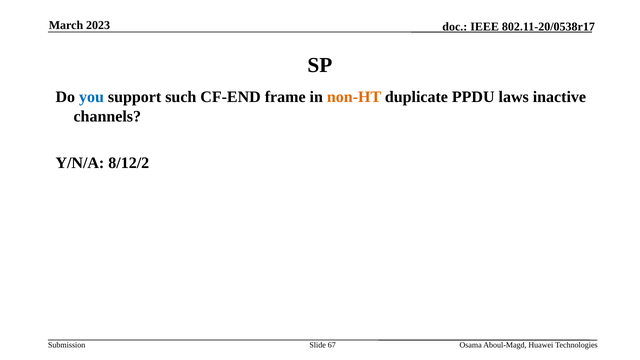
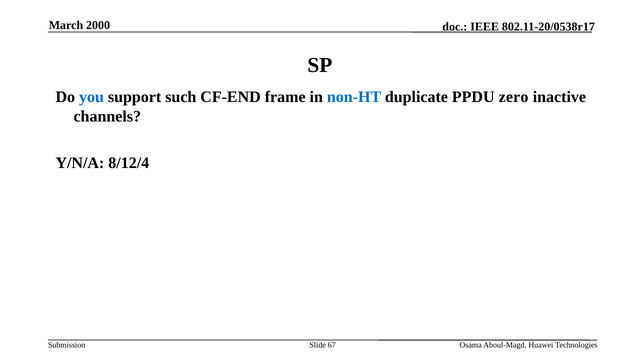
2023: 2023 -> 2000
non-HT colour: orange -> blue
laws: laws -> zero
8/12/2: 8/12/2 -> 8/12/4
